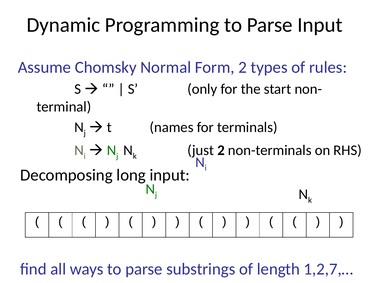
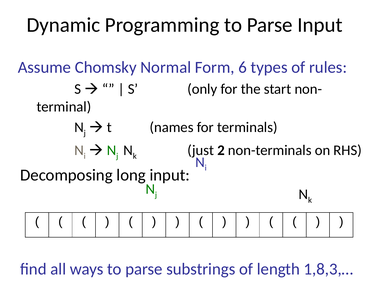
Form 2: 2 -> 6
1,2,7,…: 1,2,7,… -> 1,8,3,…
